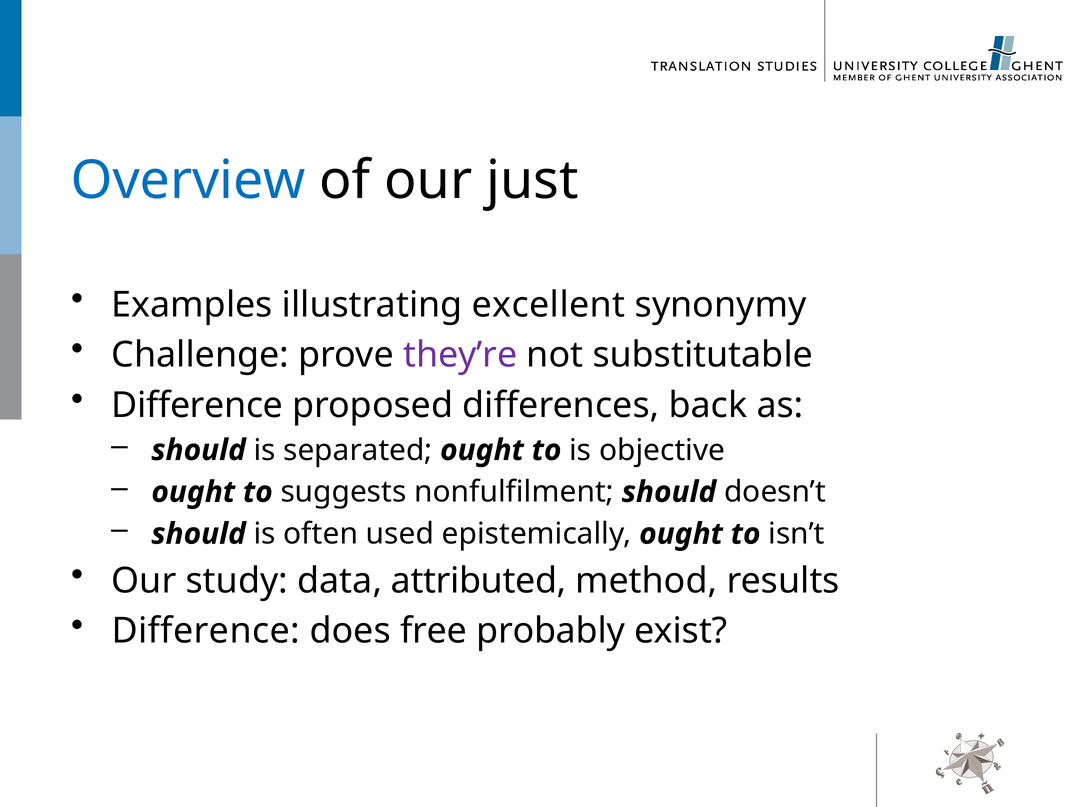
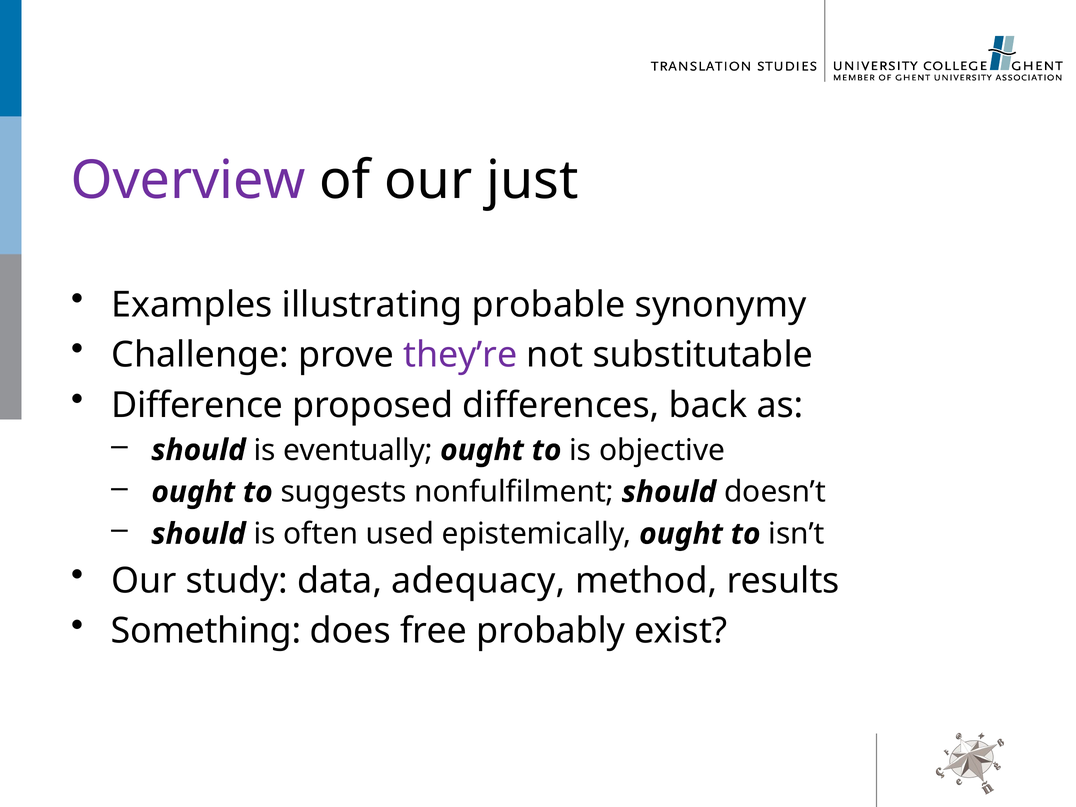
Overview colour: blue -> purple
excellent: excellent -> probable
separated: separated -> eventually
attributed: attributed -> adequacy
Difference at (206, 631): Difference -> Something
